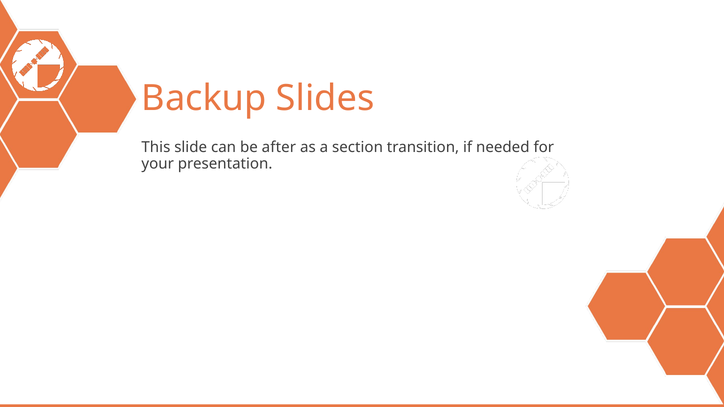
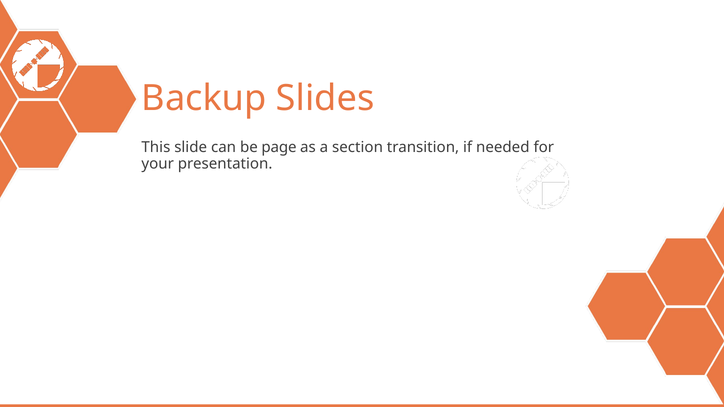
after: after -> page
